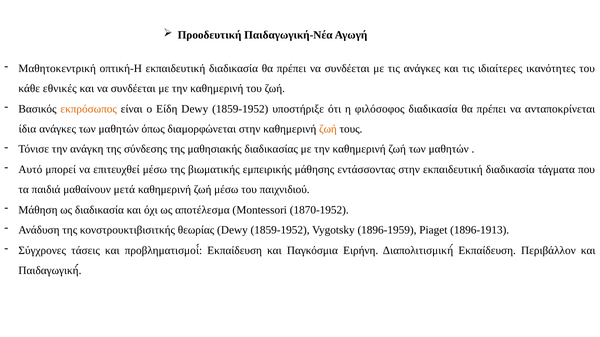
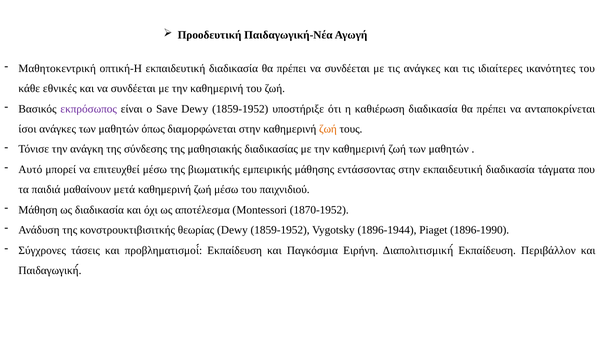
εκπρόσωπος colour: orange -> purple
Είδη: Είδη -> Save
φιλόσοφος: φιλόσοφος -> καθιέρωση
ίδια: ίδια -> ίσοι
1896-1959: 1896-1959 -> 1896-1944
1896-1913: 1896-1913 -> 1896-1990
